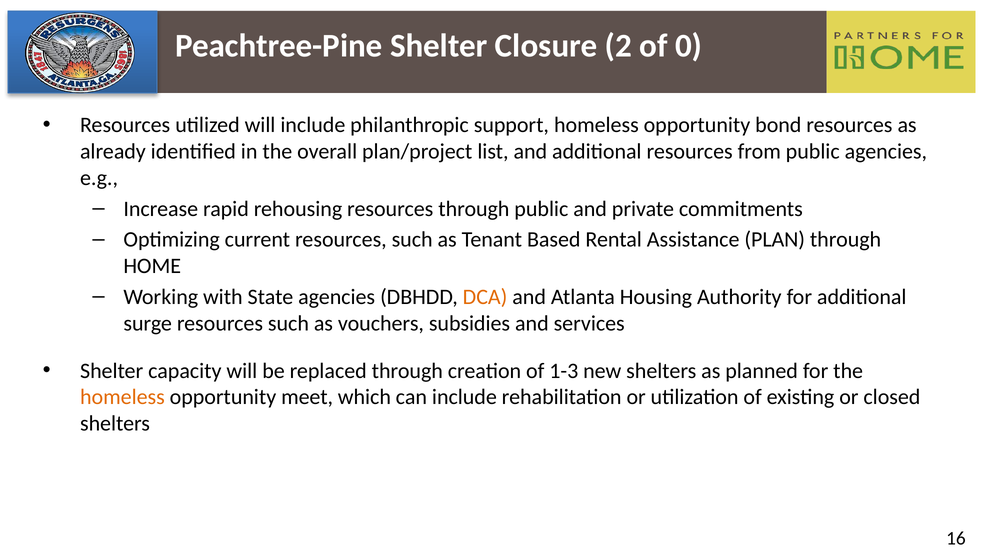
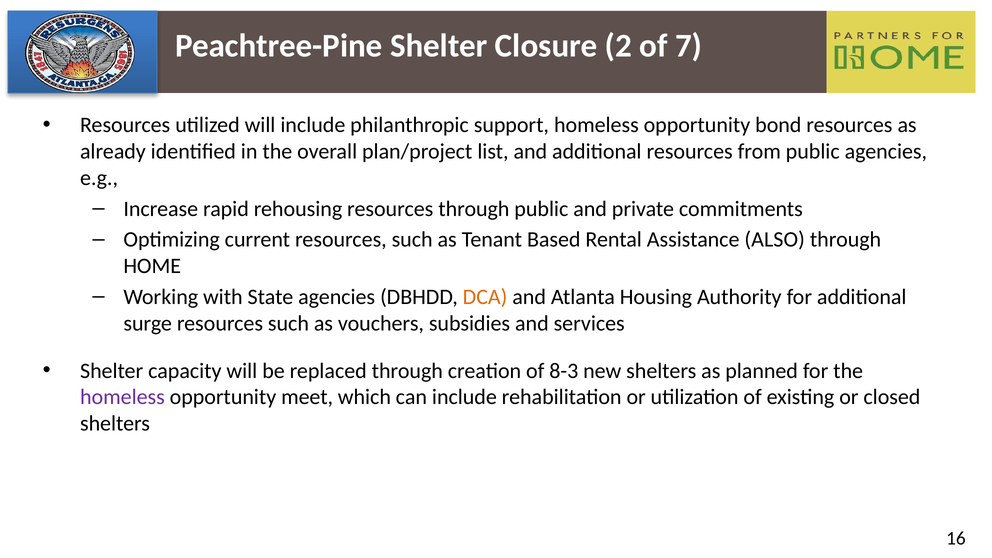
0: 0 -> 7
PLAN: PLAN -> ALSO
1-3: 1-3 -> 8-3
homeless at (122, 397) colour: orange -> purple
